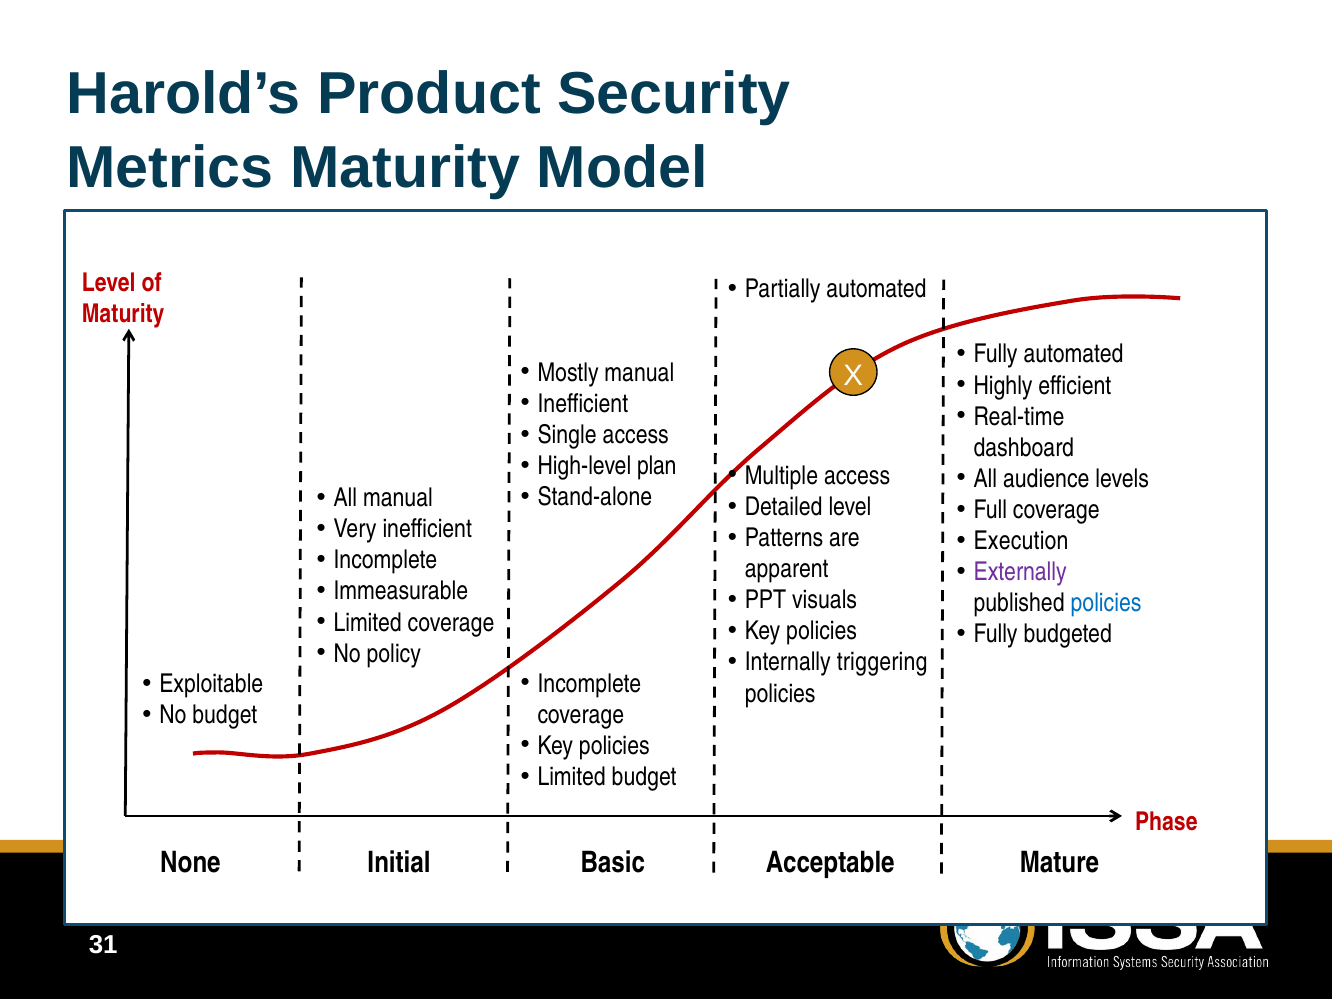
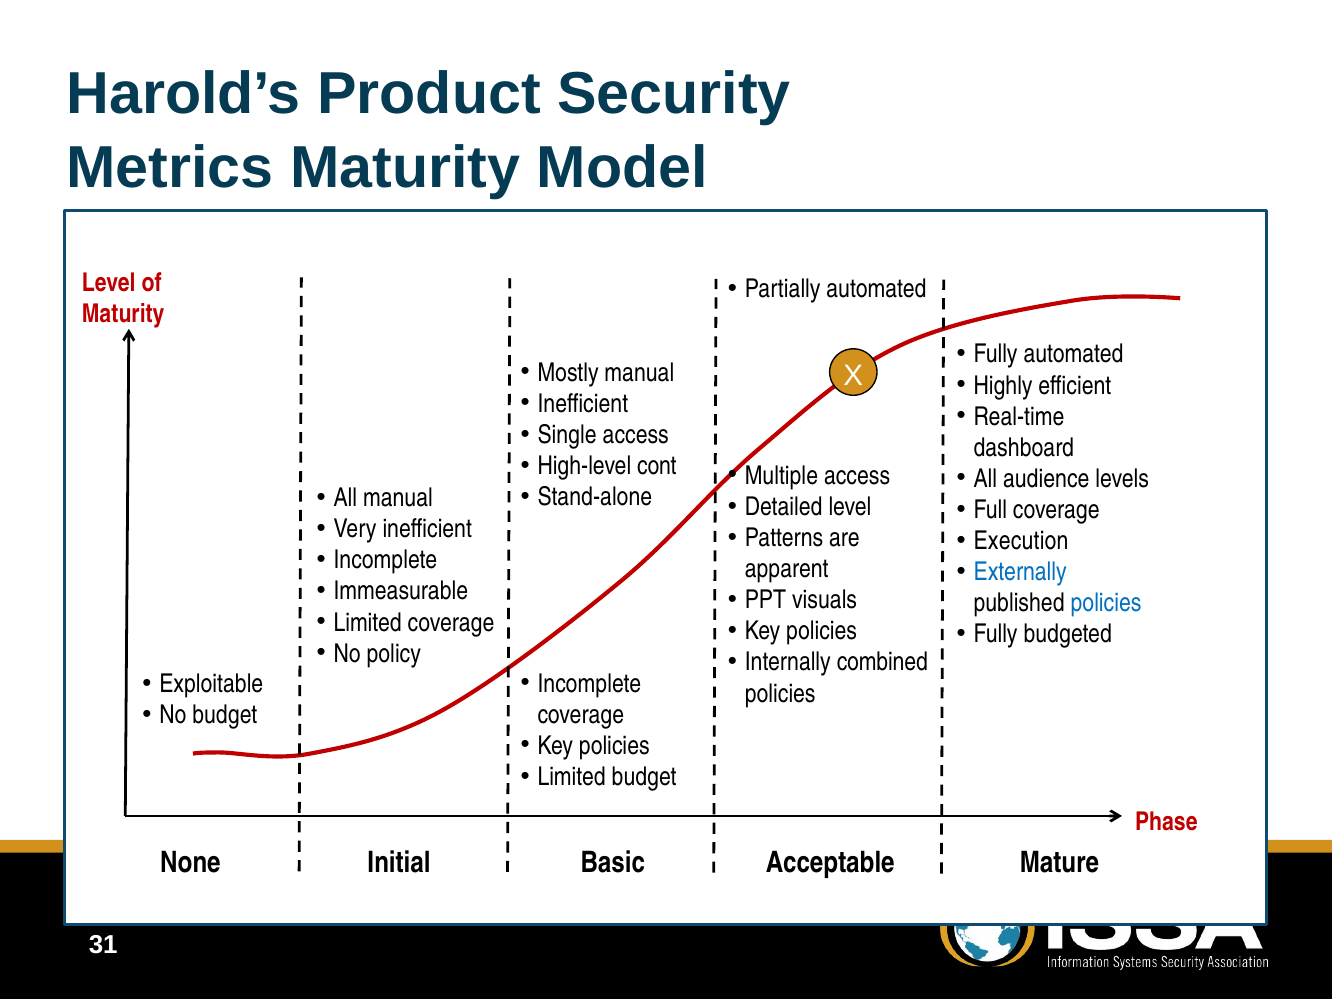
plan: plan -> cont
Externally colour: purple -> blue
triggering: triggering -> combined
